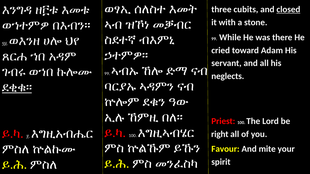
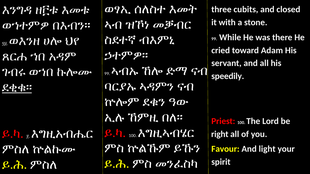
closed underline: present -> none
neglects: neglects -> speedily
mite: mite -> light
